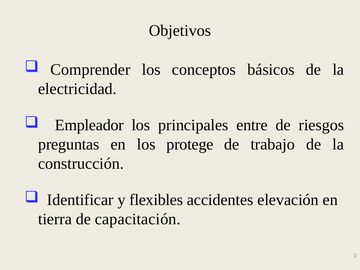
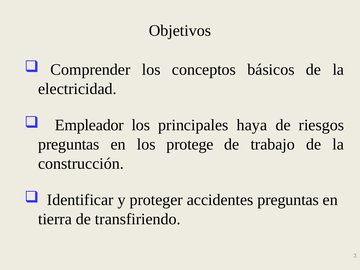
entre: entre -> haya
flexibles: flexibles -> proteger
accidentes elevación: elevación -> preguntas
capacitación: capacitación -> transfiriendo
